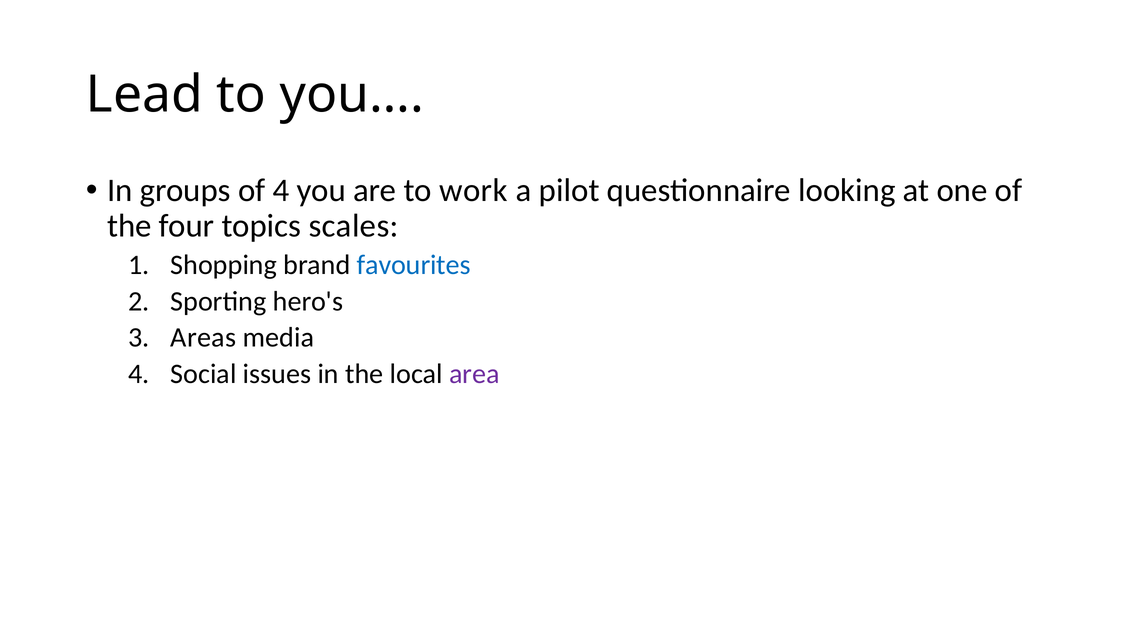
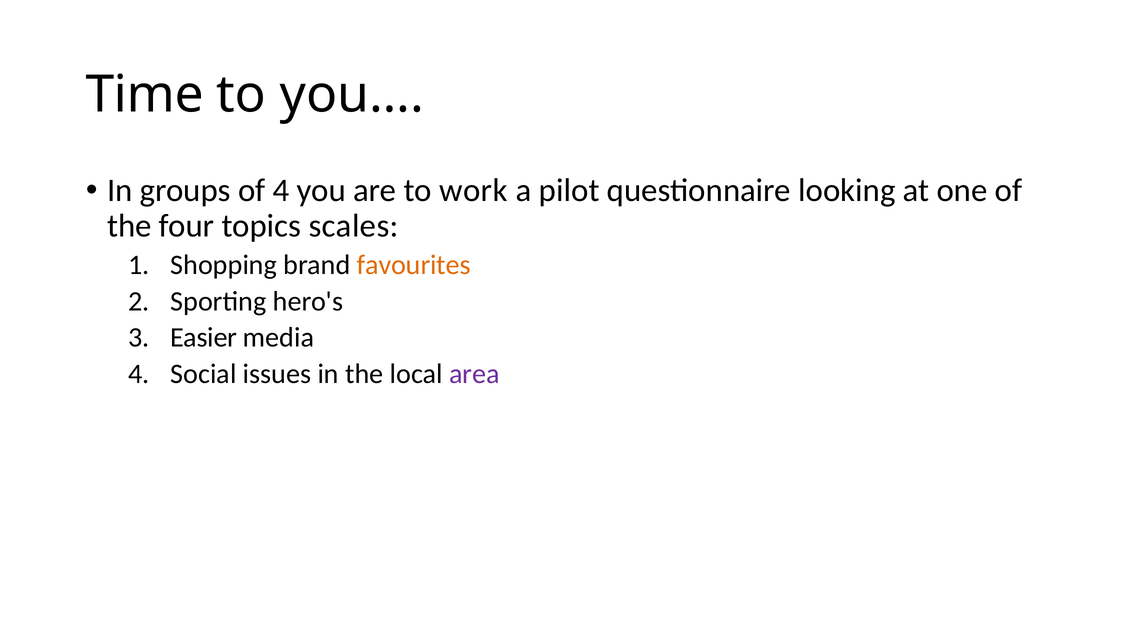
Lead: Lead -> Time
favourites colour: blue -> orange
Areas: Areas -> Easier
